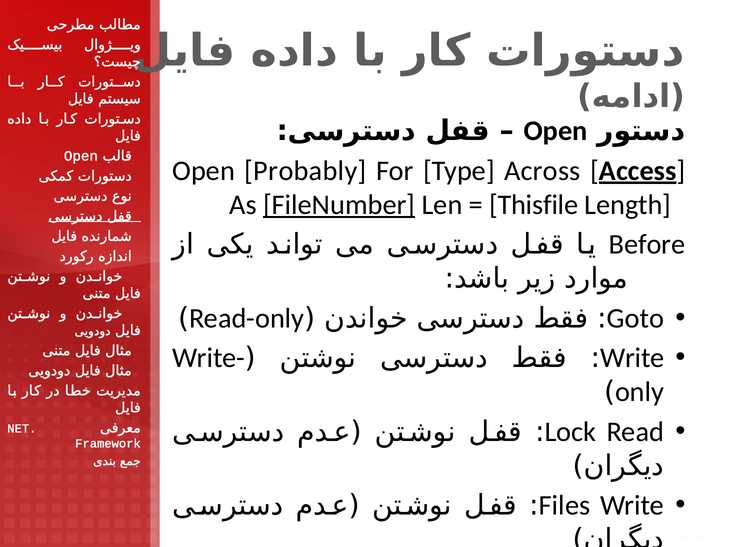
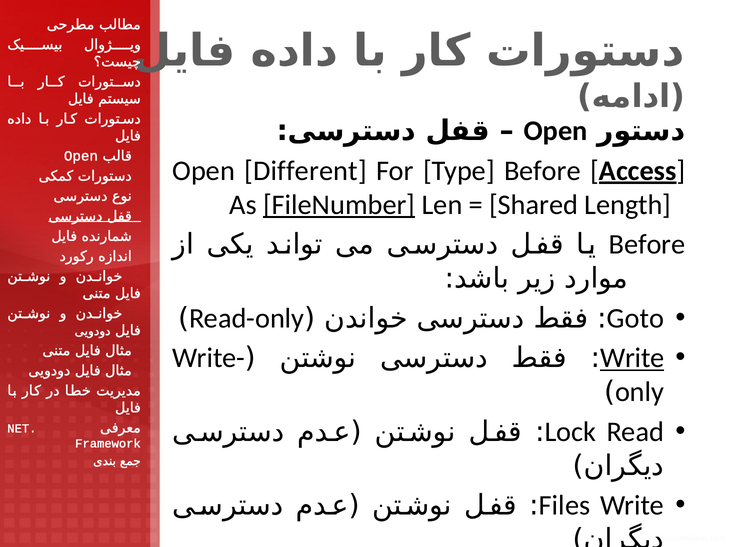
Probably: Probably -> Different
Type Across: Across -> Before
Thisfile at (534, 205): Thisfile -> Shared
Write at (632, 358) underline: none -> present
